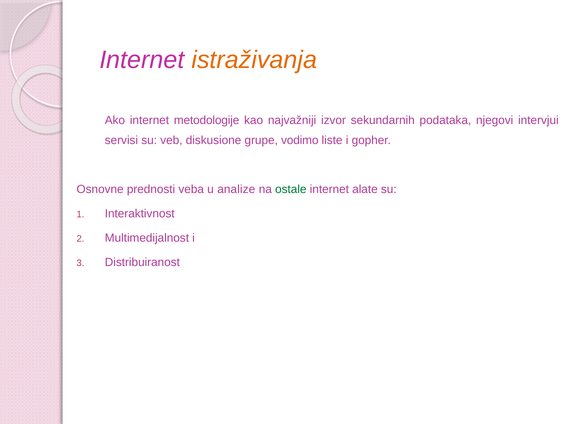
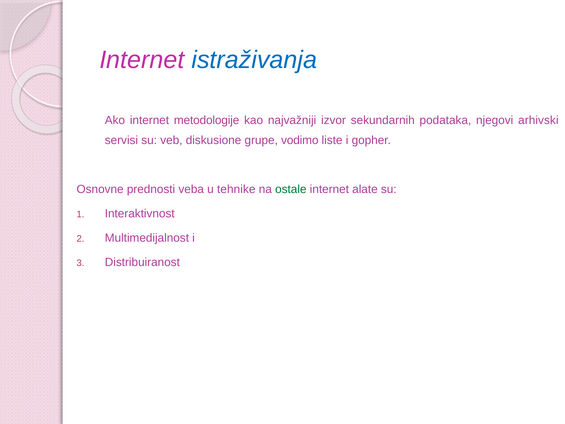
istraživanja colour: orange -> blue
intervjui: intervjui -> arhivski
analize: analize -> tehnike
